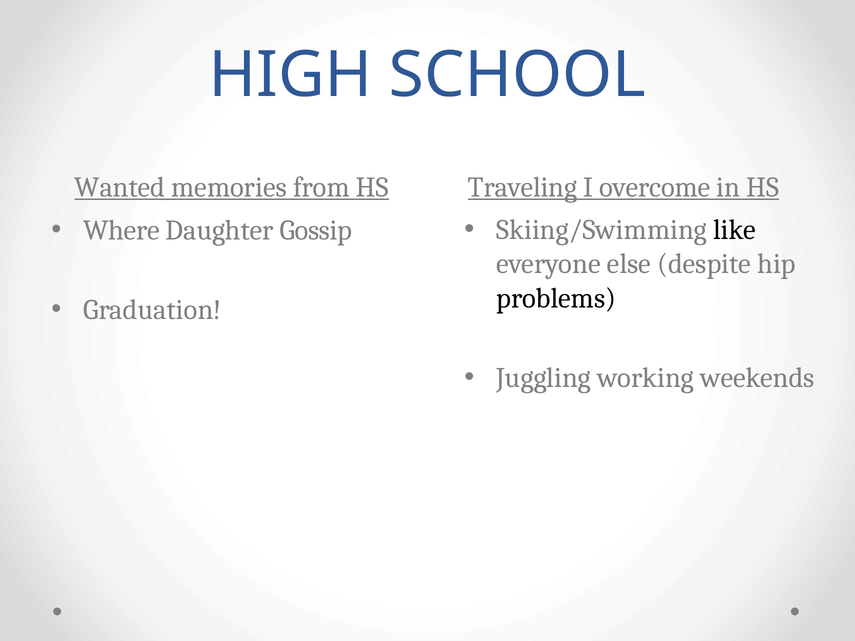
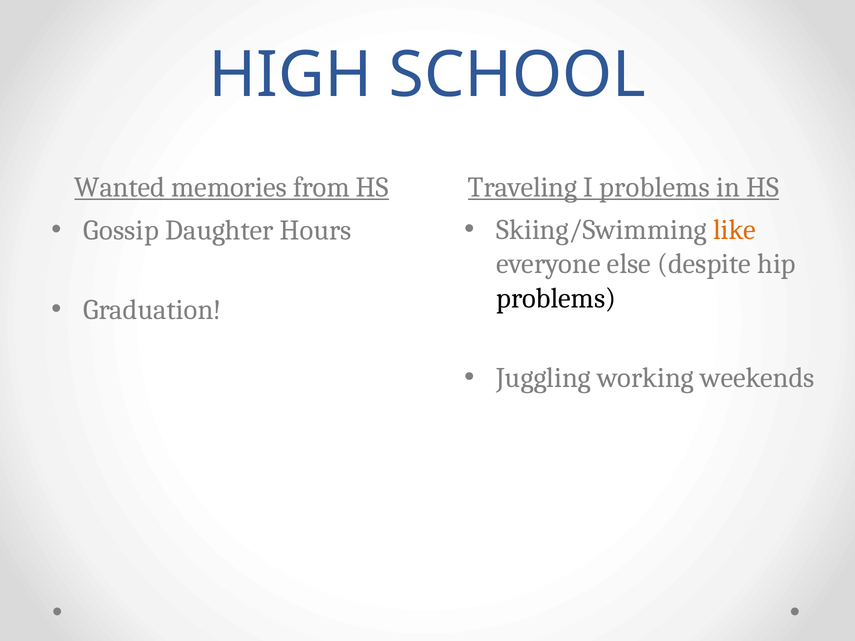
I overcome: overcome -> problems
like colour: black -> orange
Where: Where -> Gossip
Gossip: Gossip -> Hours
